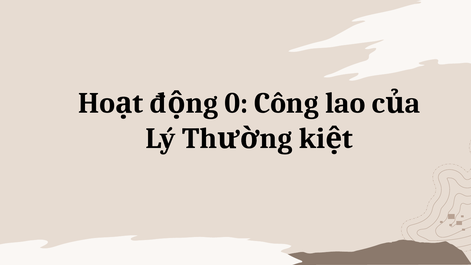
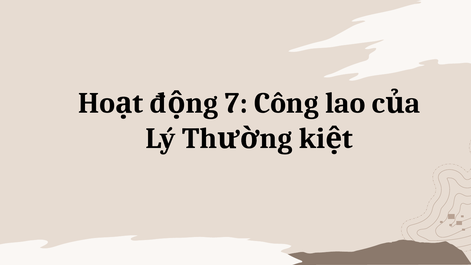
0: 0 -> 7
